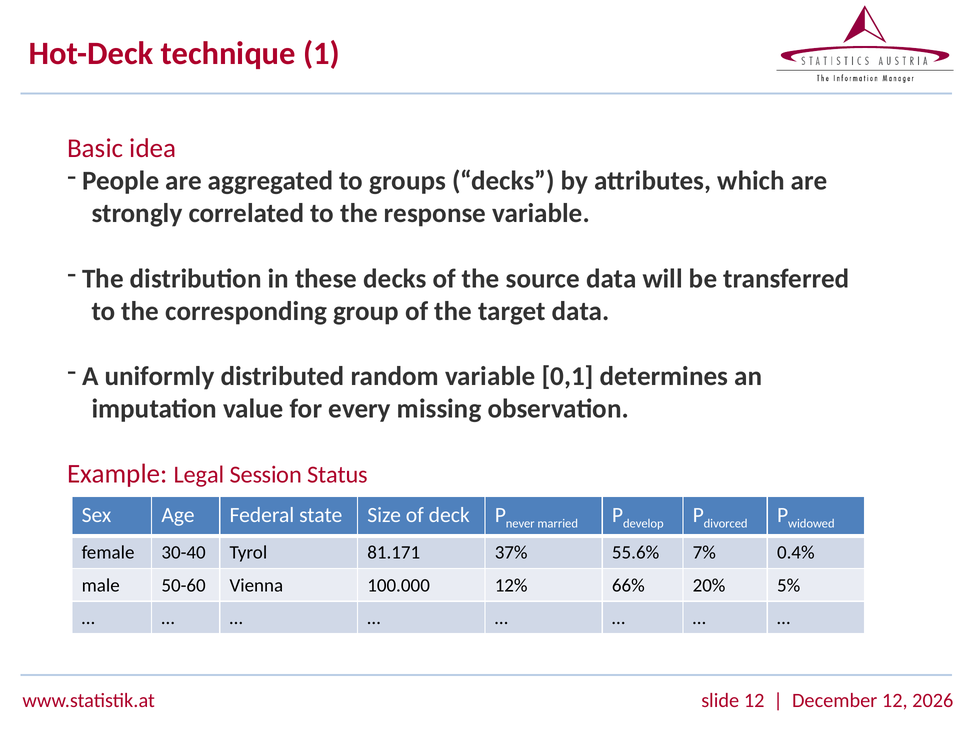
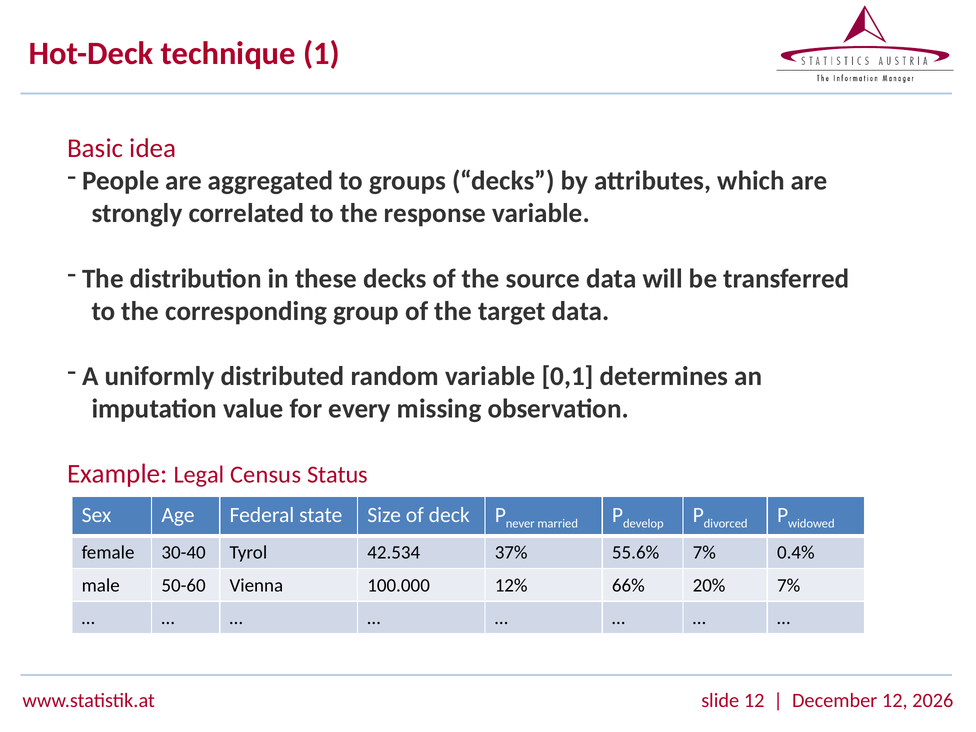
Session: Session -> Census
81.171: 81.171 -> 42.534
20% 5%: 5% -> 7%
